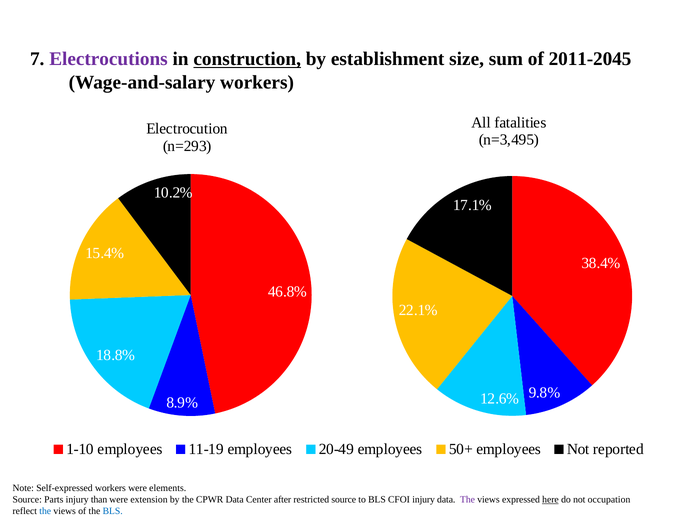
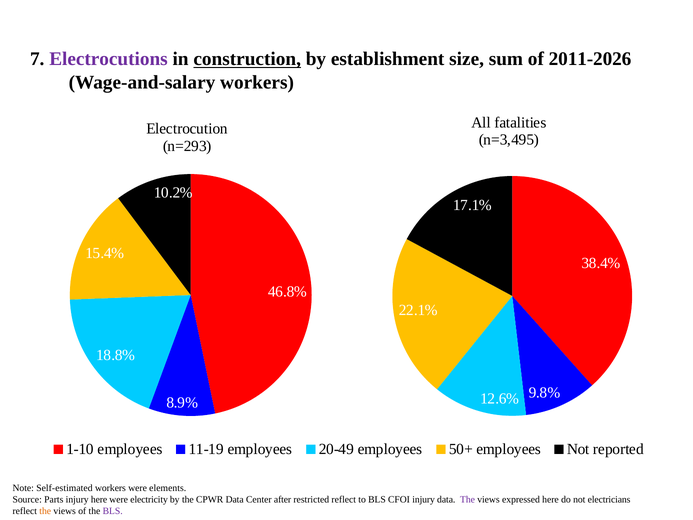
2011-2045: 2011-2045 -> 2011-2026
Self-expressed: Self-expressed -> Self-estimated
injury than: than -> here
extension: extension -> electricity
restricted source: source -> reflect
here at (550, 499) underline: present -> none
occupation: occupation -> electricians
the at (45, 511) colour: blue -> orange
BLS at (113, 511) colour: blue -> purple
